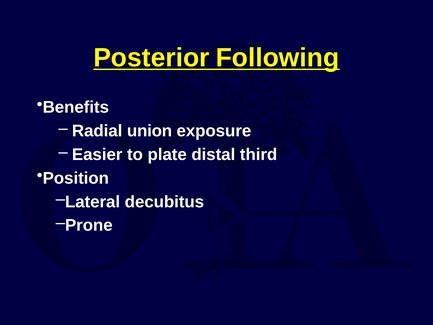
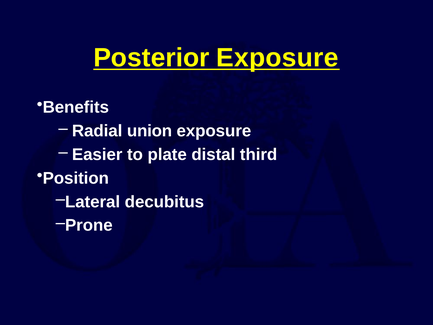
Posterior Following: Following -> Exposure
